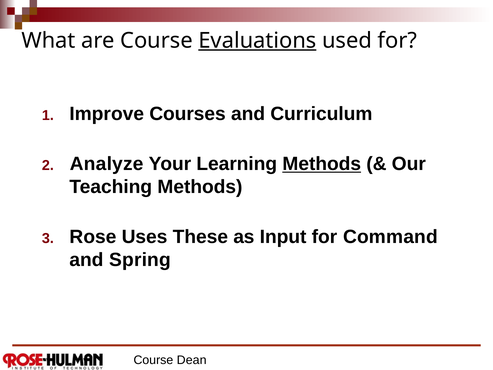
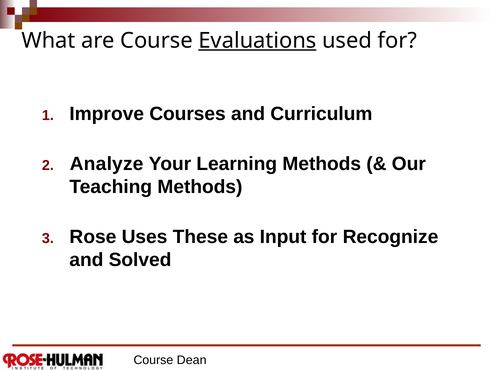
Methods at (322, 164) underline: present -> none
Command: Command -> Recognize
Spring: Spring -> Solved
